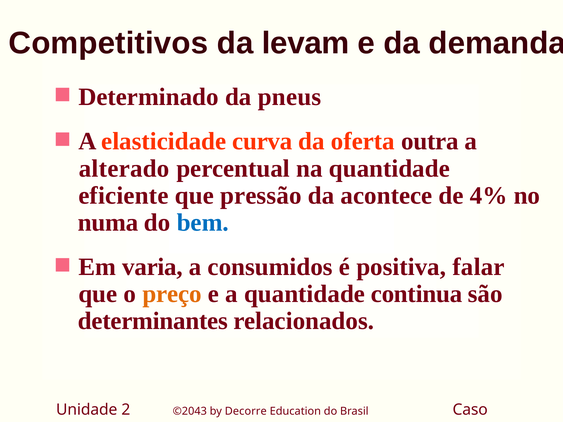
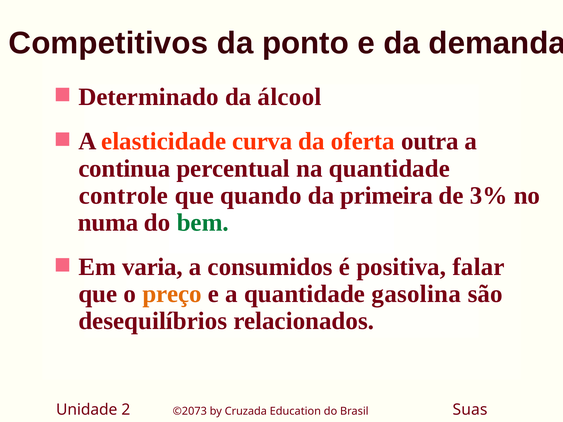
levam: levam -> ponto
pneus: pneus -> álcool
alterado: alterado -> continua
eficiente: eficiente -> controle
pressão: pressão -> quando
acontece: acontece -> primeira
4%: 4% -> 3%
bem colour: blue -> green
continua: continua -> gasolina
determinantes: determinantes -> desequilíbrios
©2043: ©2043 -> ©2073
Decorre: Decorre -> Cruzada
Caso: Caso -> Suas
